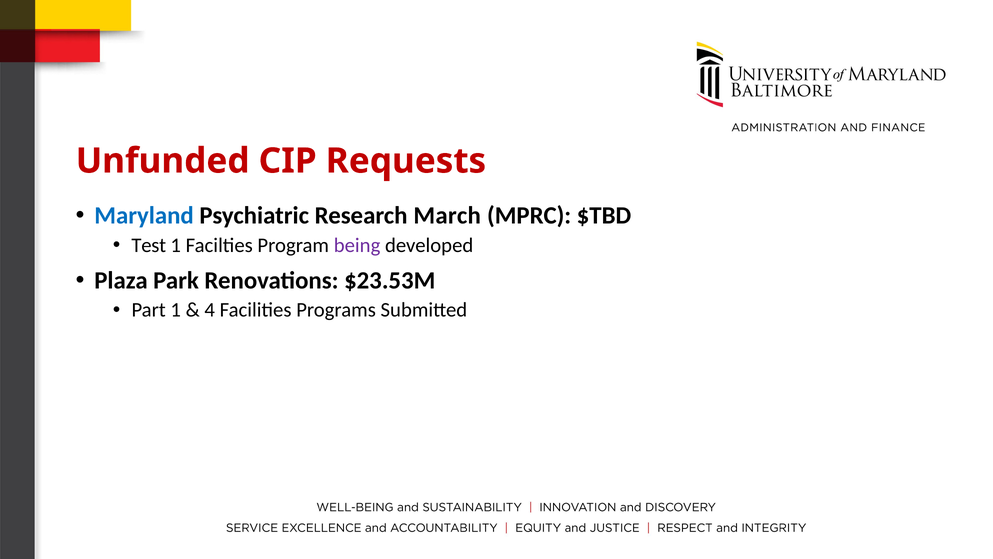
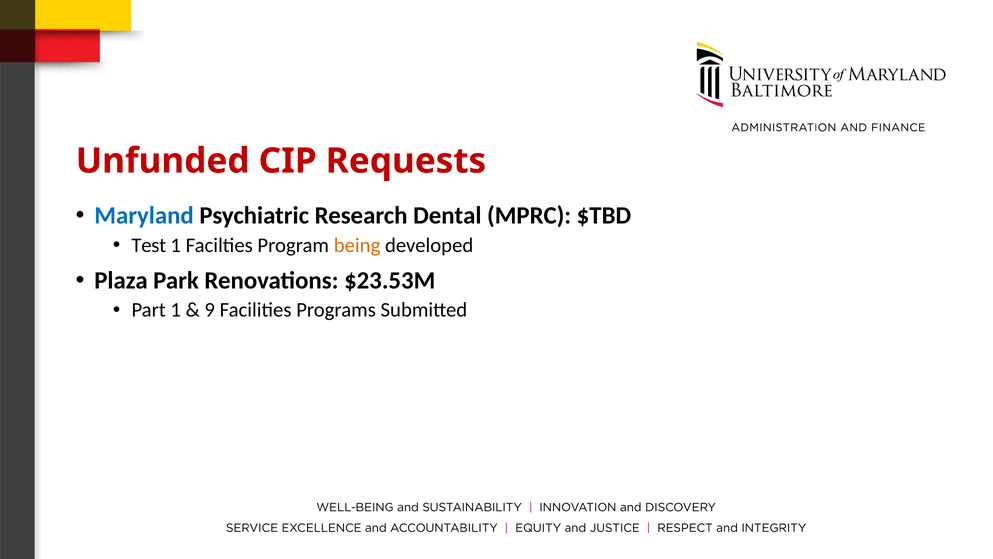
March: March -> Dental
being colour: purple -> orange
4: 4 -> 9
